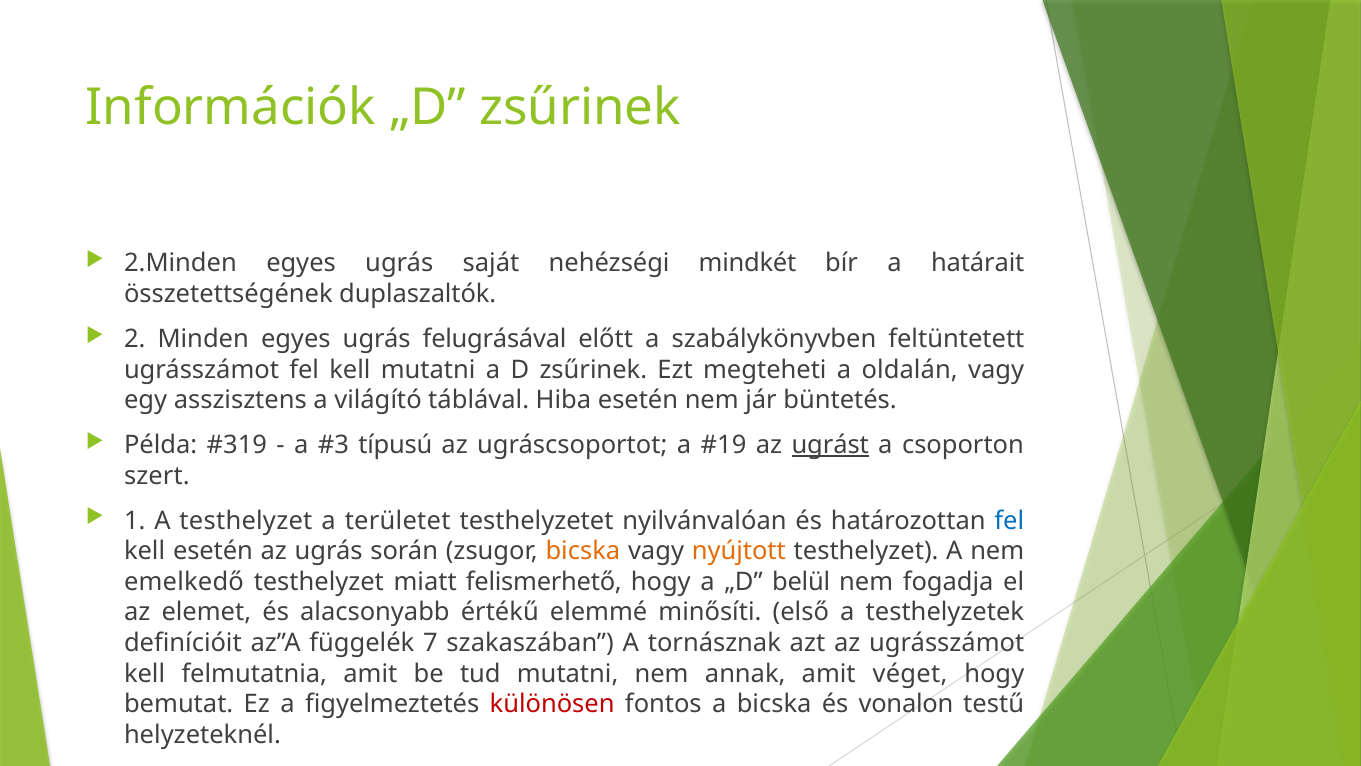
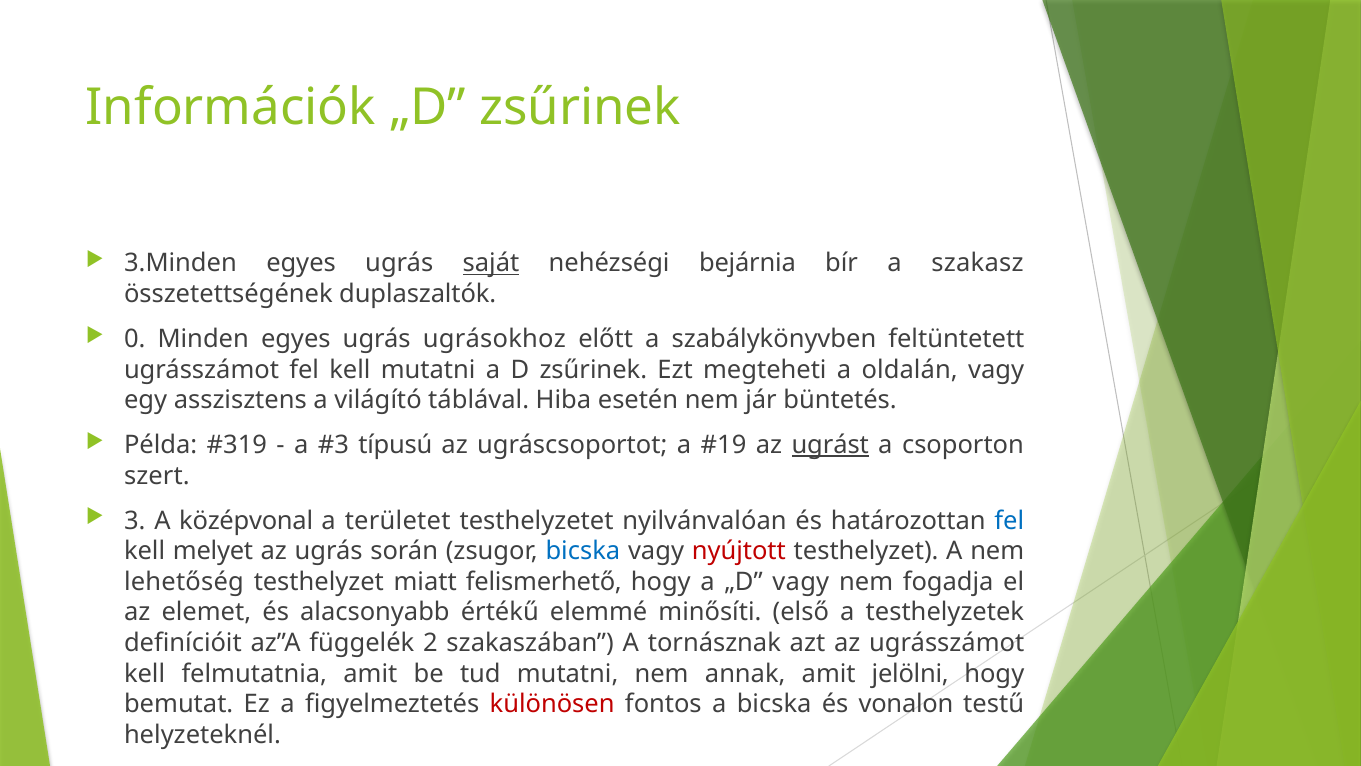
2.Minden: 2.Minden -> 3.Minden
saját underline: none -> present
mindkét: mindkét -> bejárnia
határait: határait -> szakasz
2: 2 -> 0
felugrásával: felugrásával -> ugrásokhoz
1: 1 -> 3
A testhelyzet: testhelyzet -> középvonal
kell esetén: esetén -> melyet
bicska at (583, 551) colour: orange -> blue
nyújtott colour: orange -> red
emelkedő: emelkedő -> lehetőség
„D belül: belül -> vagy
7: 7 -> 2
véget: véget -> jelölni
